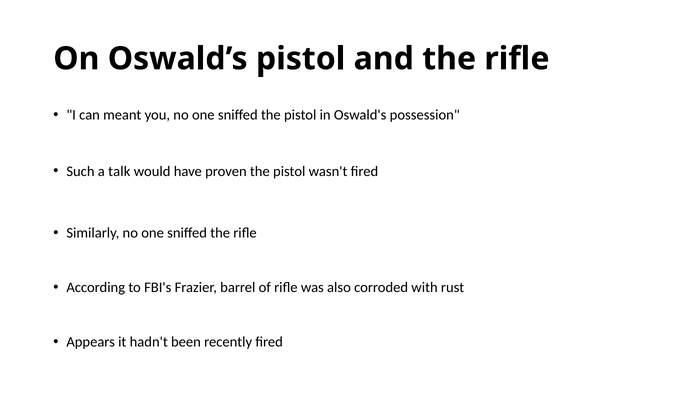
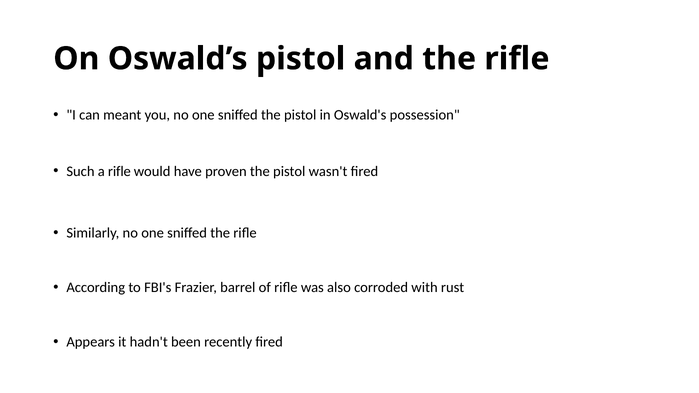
a talk: talk -> rifle
